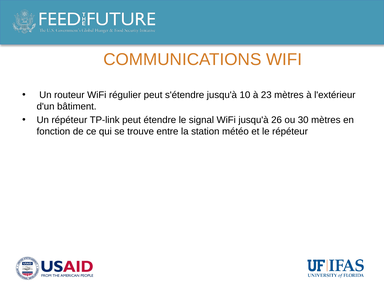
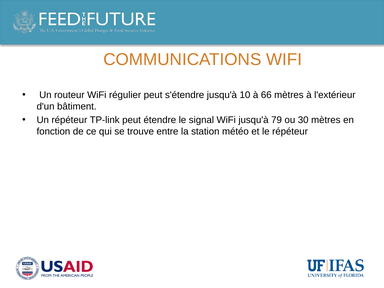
23: 23 -> 66
26: 26 -> 79
